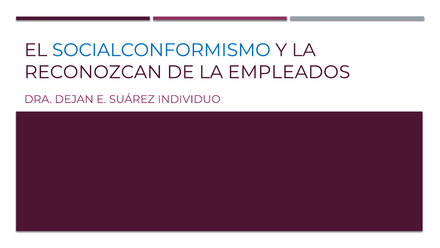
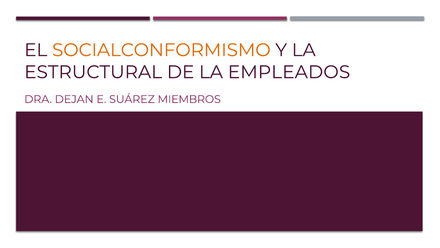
SOCIALCONFORMISMO colour: blue -> orange
RECONOZCAN: RECONOZCAN -> ESTRUCTURAL
INDIVIDUO: INDIVIDUO -> MIEMBROS
